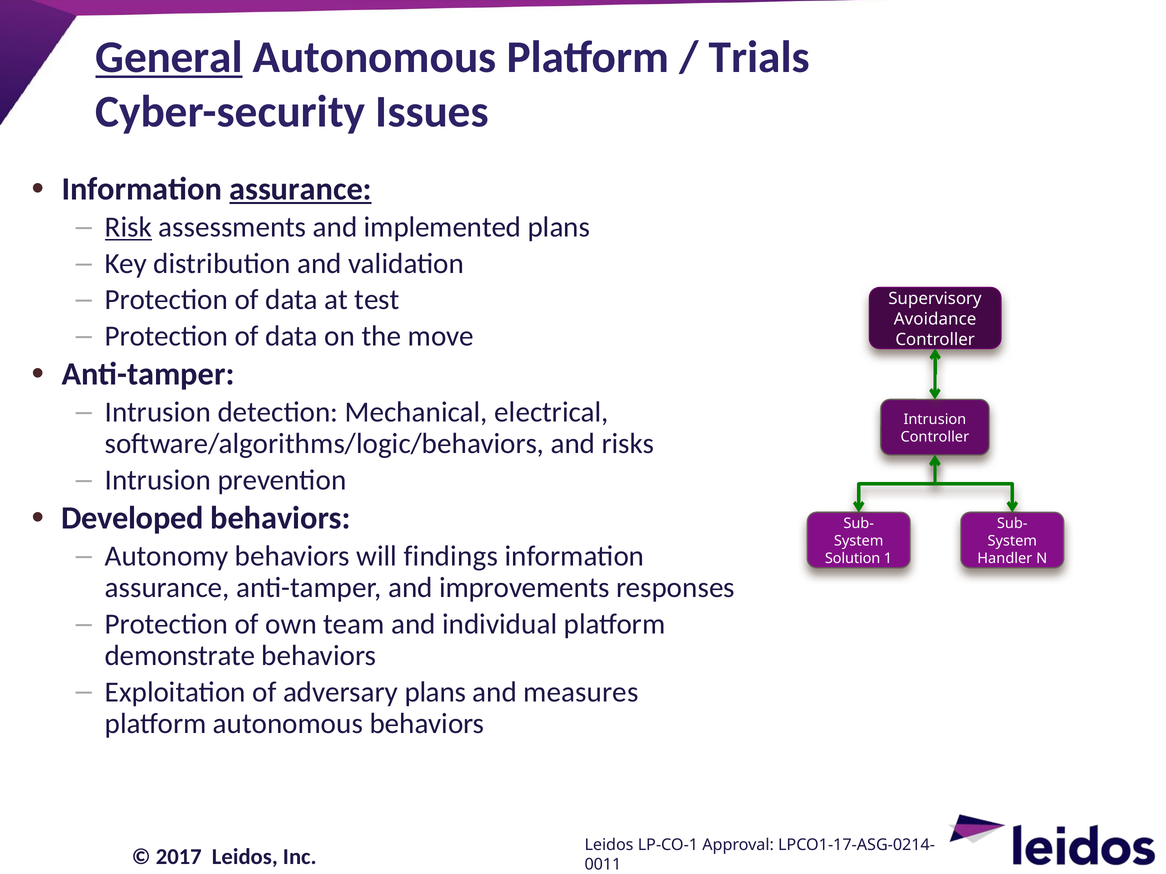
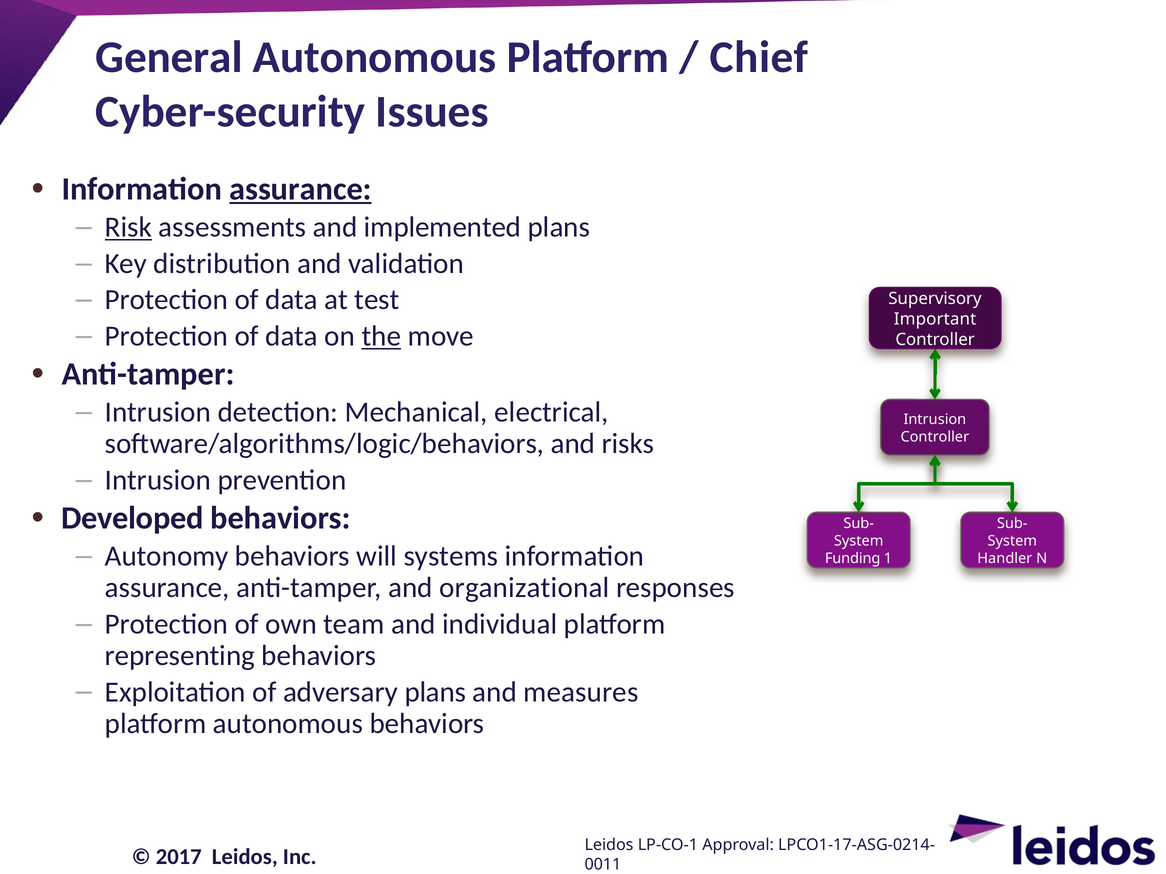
General underline: present -> none
Trials: Trials -> Chief
Avoidance: Avoidance -> Important
the underline: none -> present
findings: findings -> systems
Solution: Solution -> Funding
improvements: improvements -> organizational
demonstrate: demonstrate -> representing
